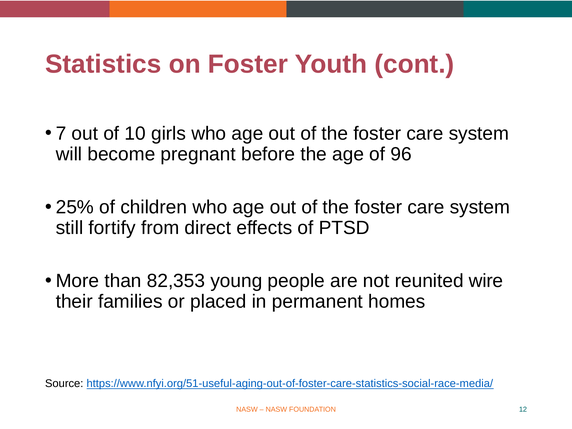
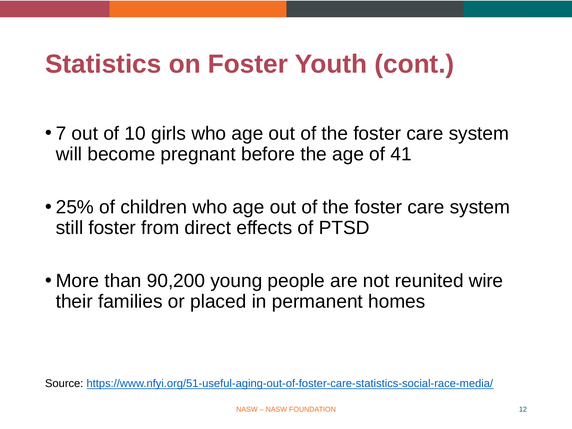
96: 96 -> 41
still fortify: fortify -> foster
82,353: 82,353 -> 90,200
